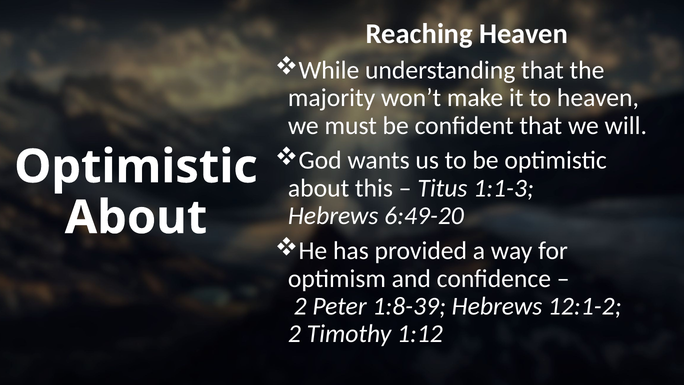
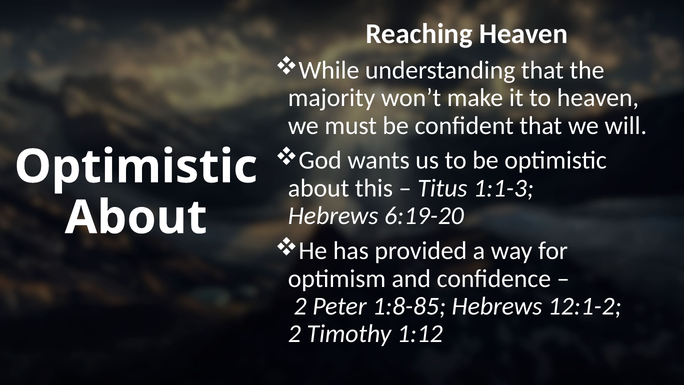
6:49-20: 6:49-20 -> 6:19-20
1:8-39: 1:8-39 -> 1:8-85
